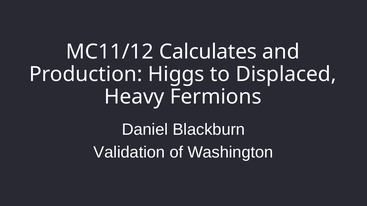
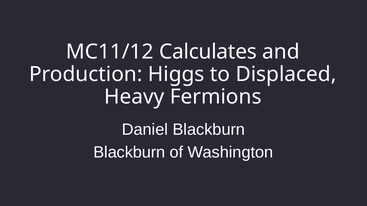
Validation at (129, 153): Validation -> Blackburn
